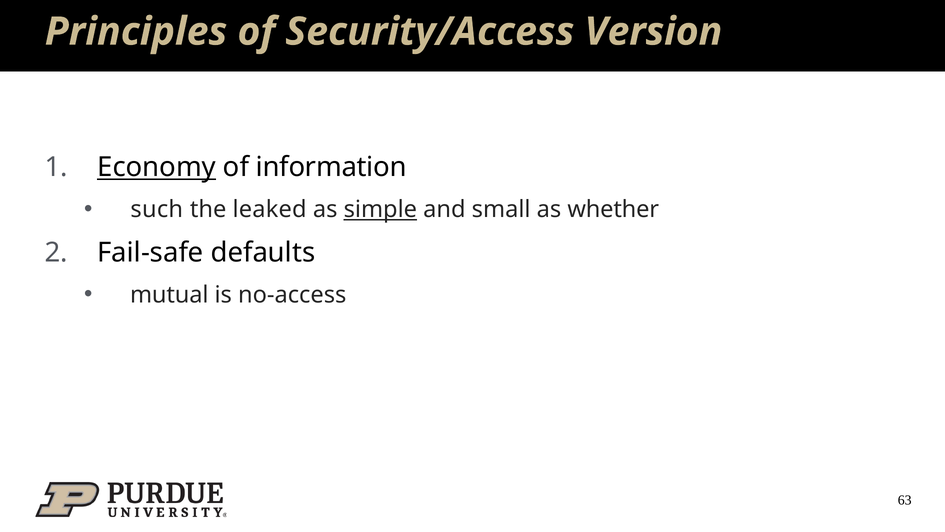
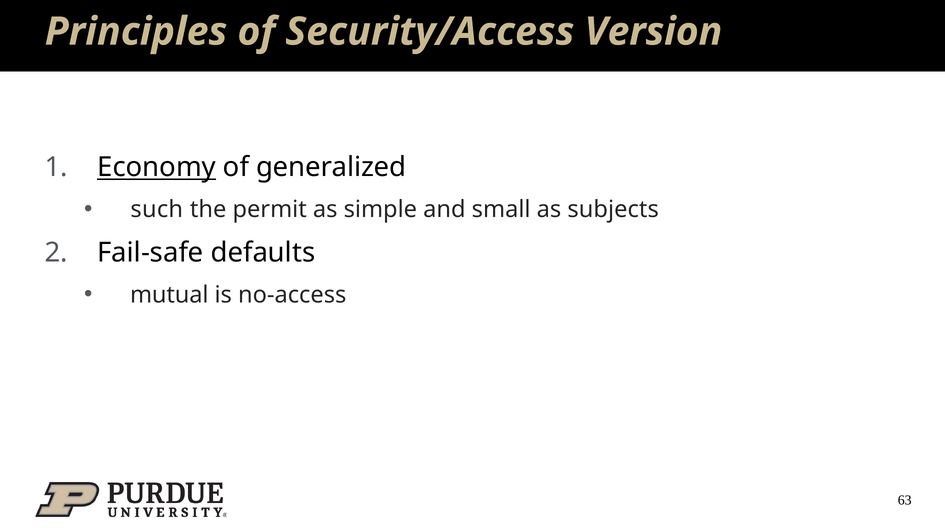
information: information -> generalized
leaked: leaked -> permit
simple underline: present -> none
whether: whether -> subjects
